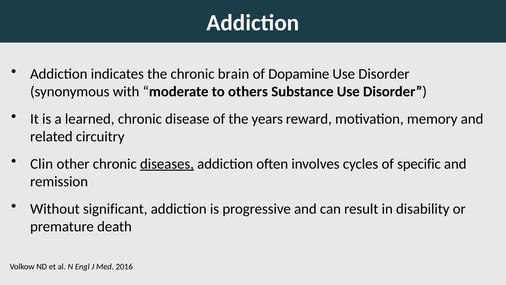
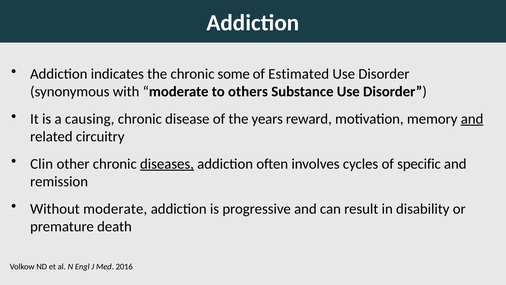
brain: brain -> some
Dopamine: Dopamine -> Estimated
learned: learned -> causing
and at (472, 119) underline: none -> present
Without significant: significant -> moderate
